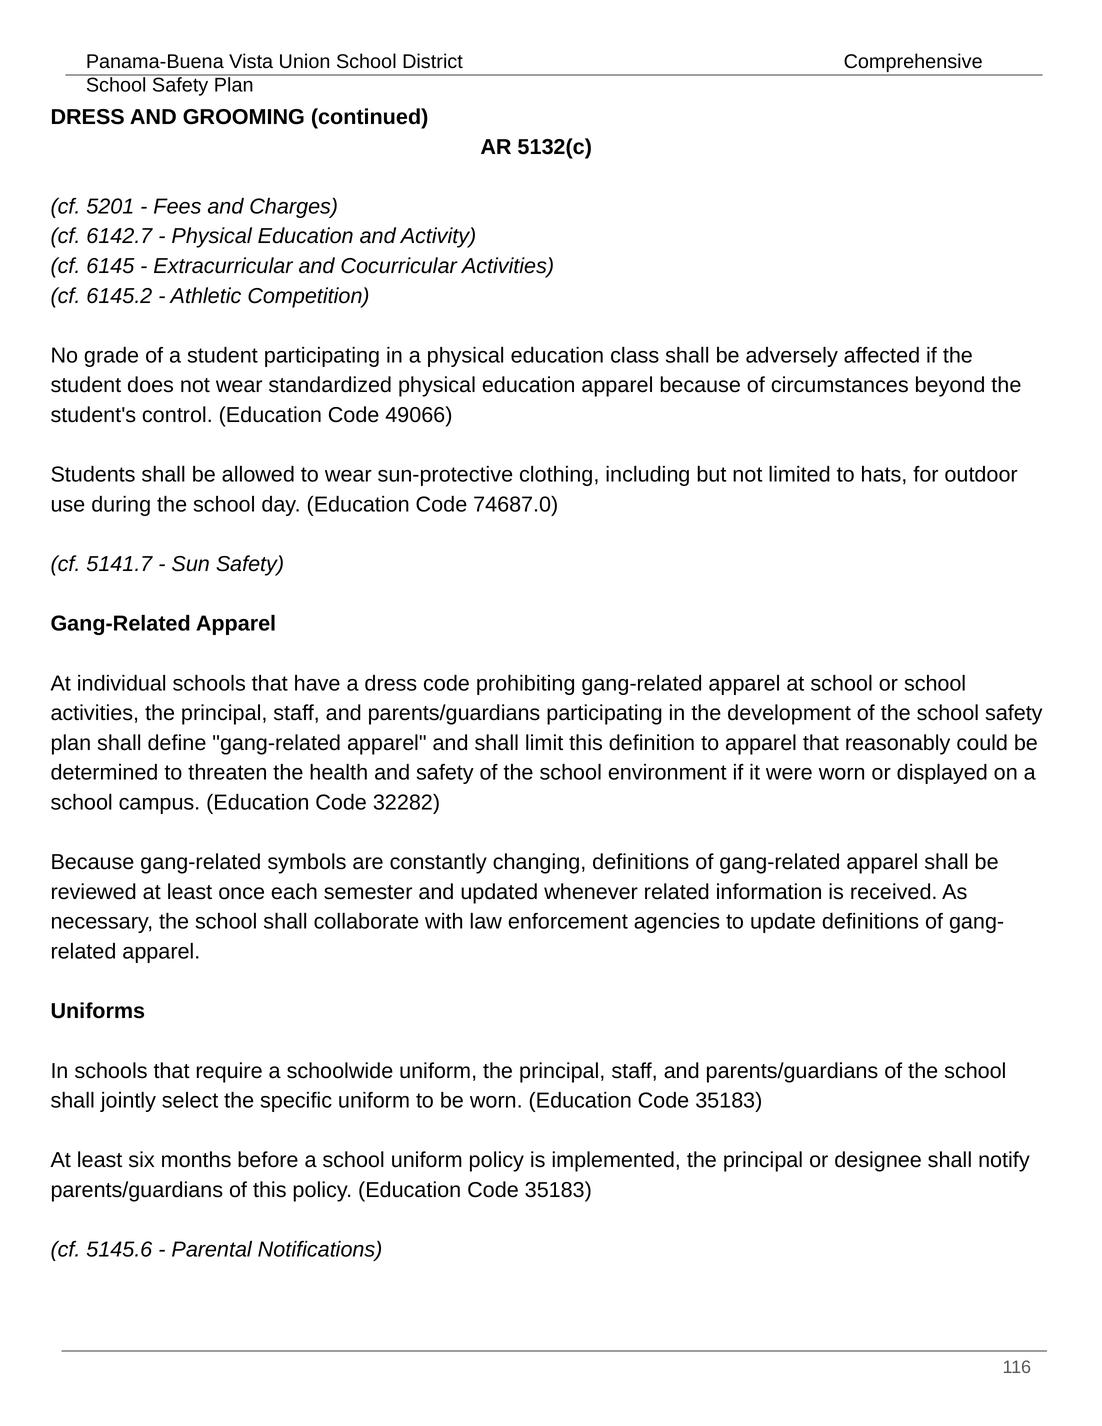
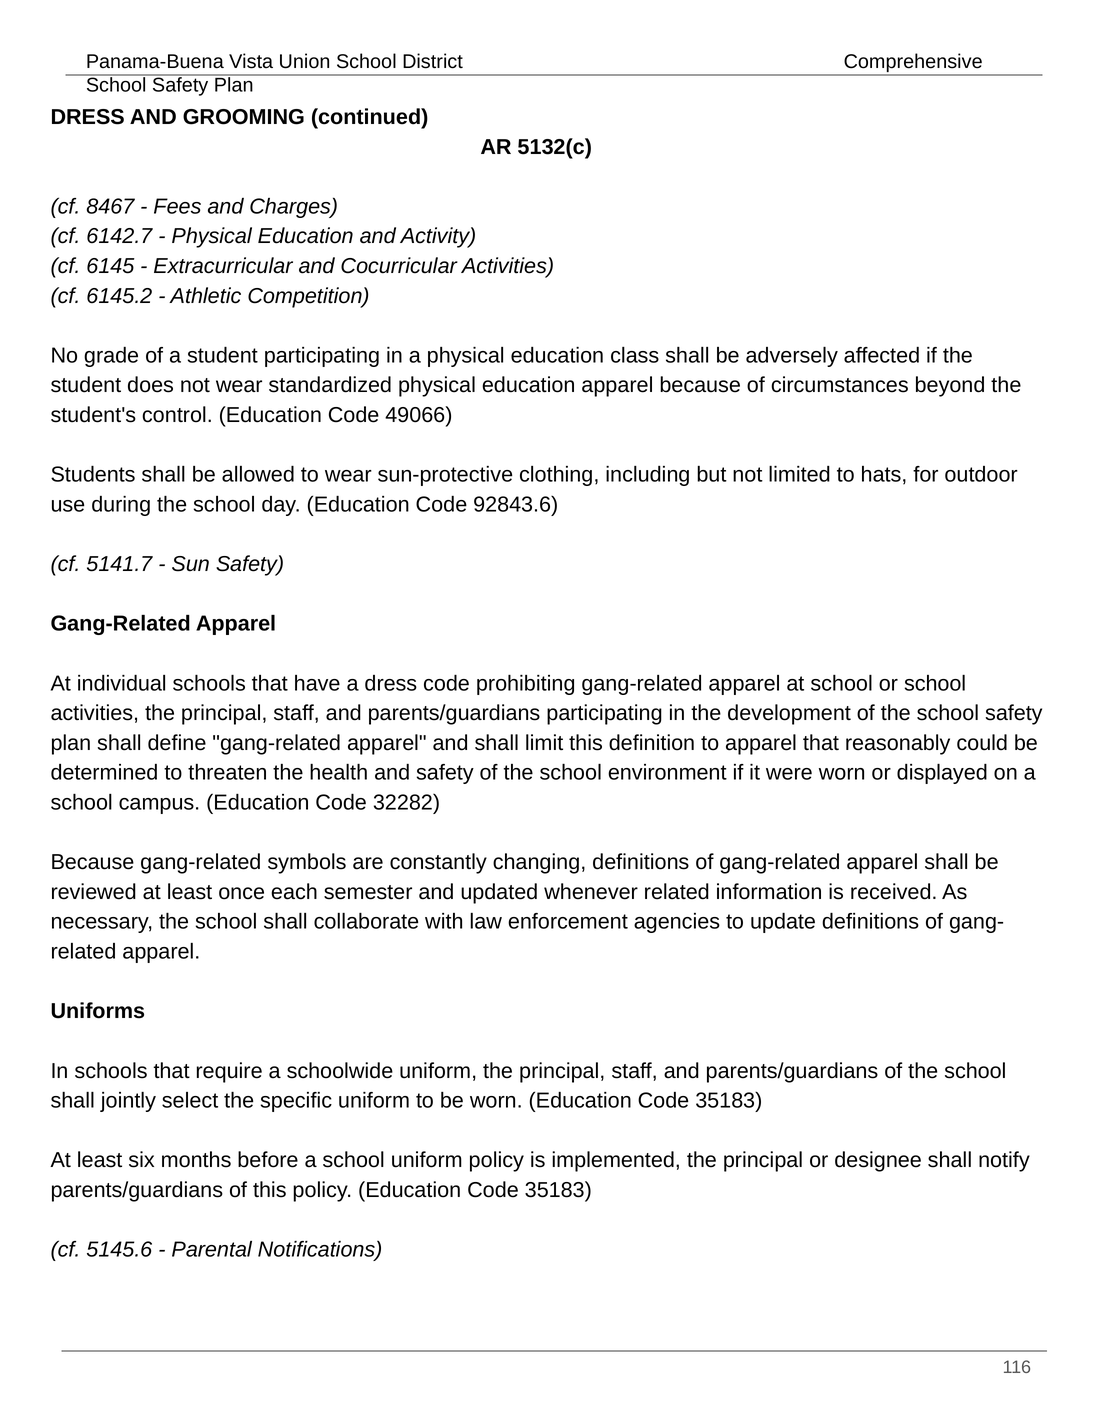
5201: 5201 -> 8467
74687.0: 74687.0 -> 92843.6
